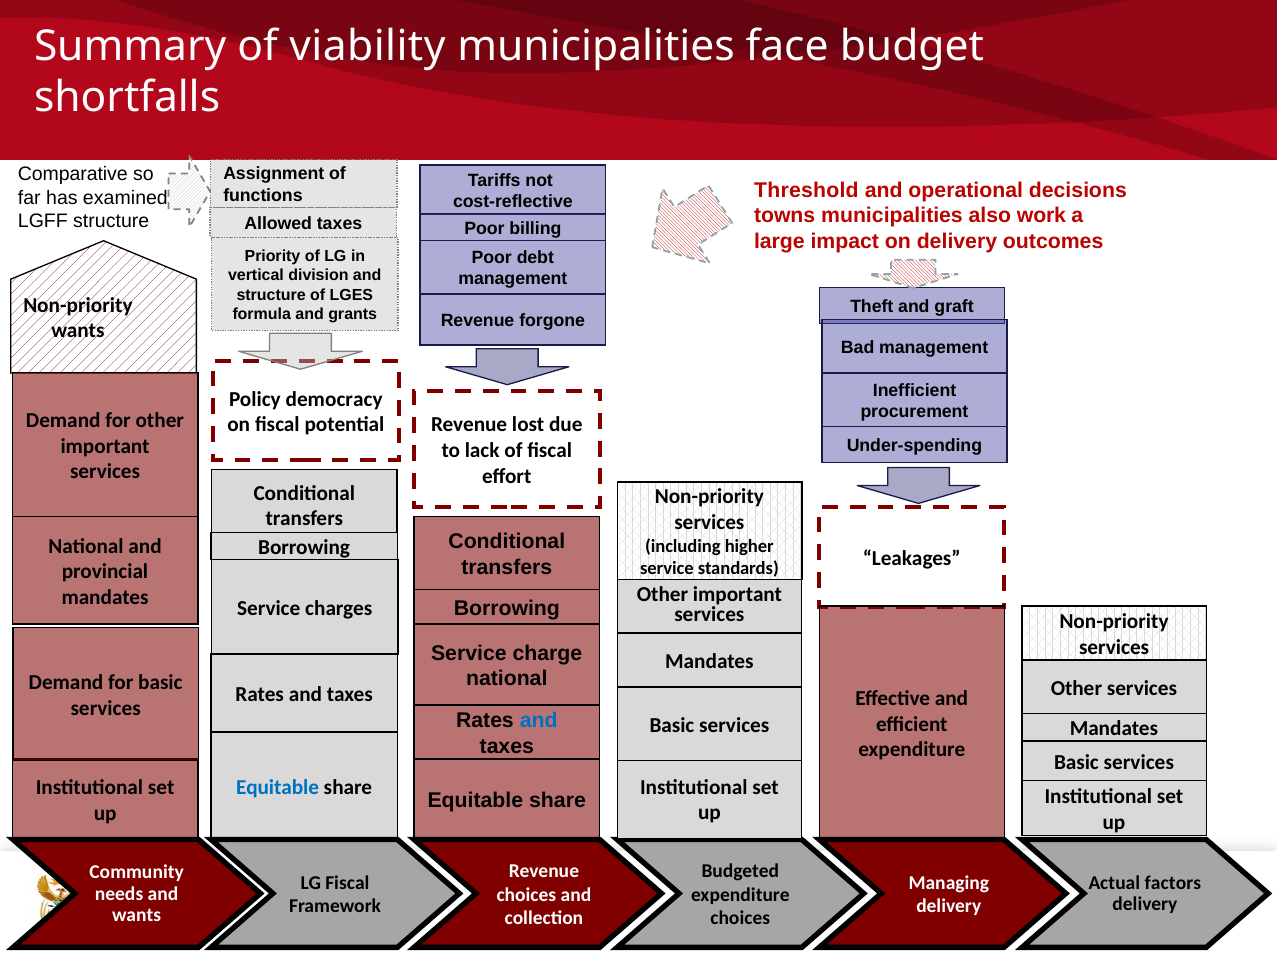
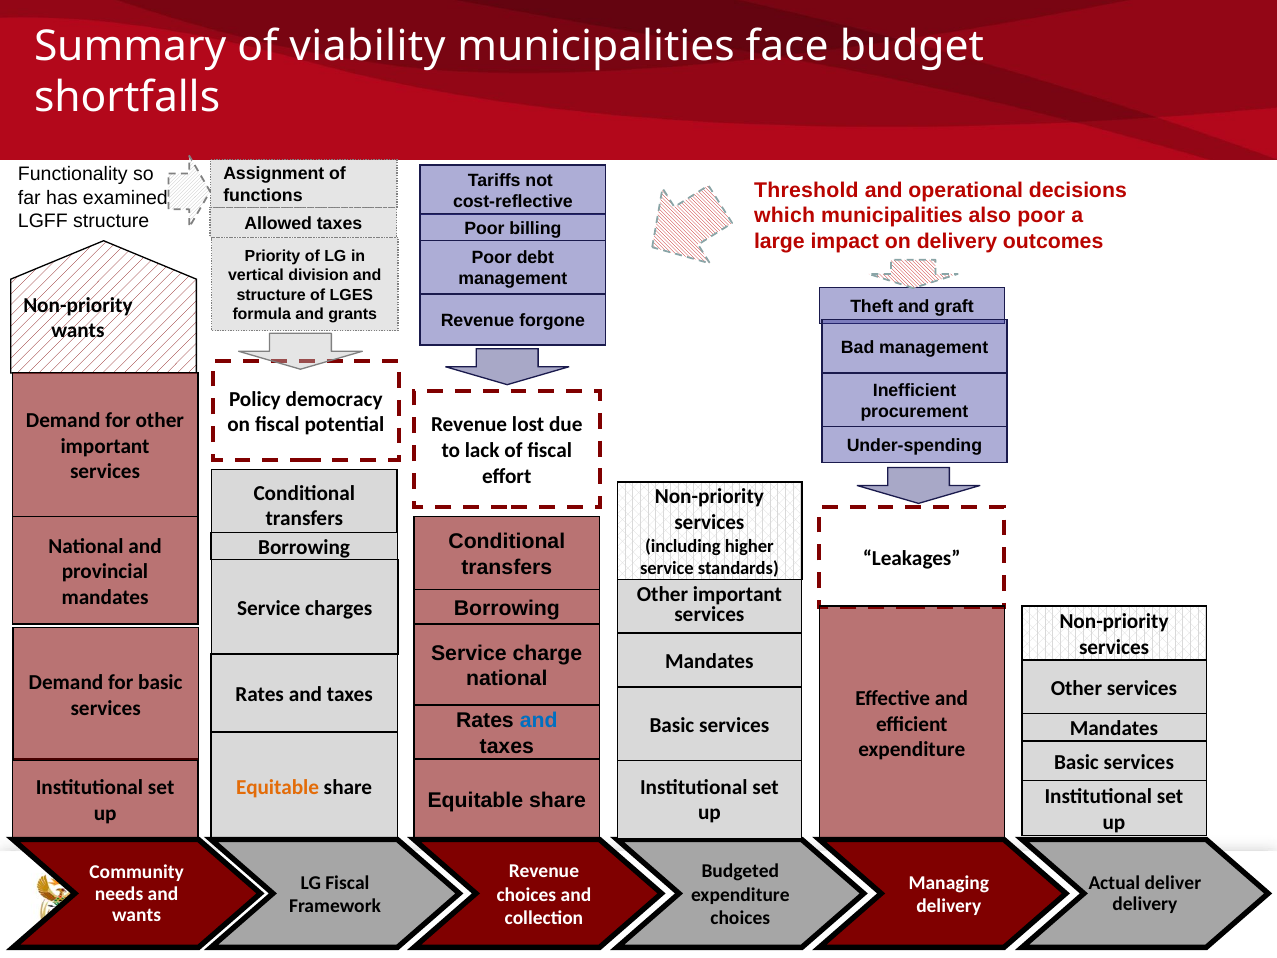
Comparative: Comparative -> Functionality
towns: towns -> which
also work: work -> poor
Equitable at (278, 787) colour: blue -> orange
factors: factors -> deliver
